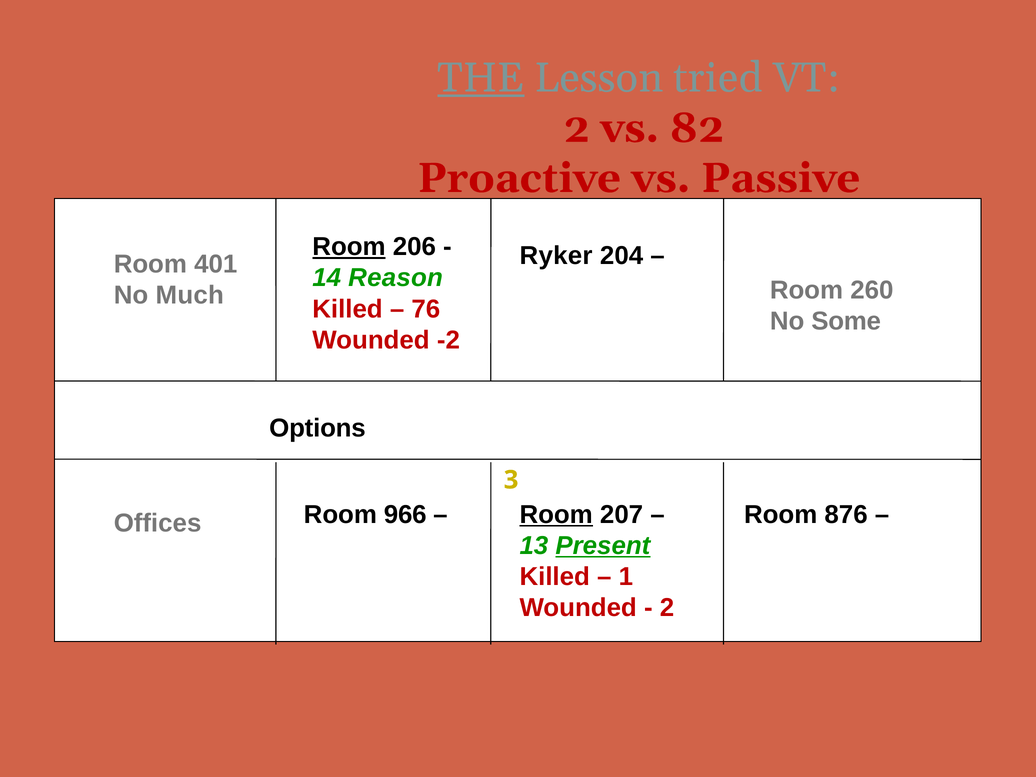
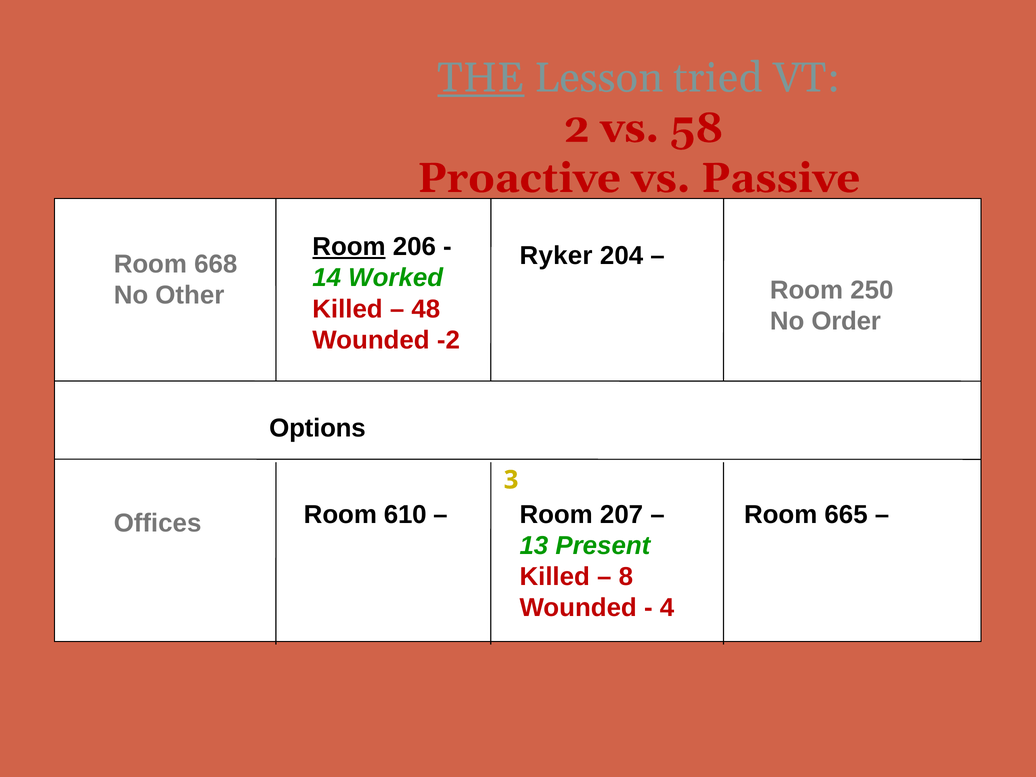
82: 82 -> 58
401: 401 -> 668
Reason: Reason -> Worked
260: 260 -> 250
Much: Much -> Other
76: 76 -> 48
Some: Some -> Order
966: 966 -> 610
Room at (556, 515) underline: present -> none
876: 876 -> 665
Present underline: present -> none
1: 1 -> 8
2 at (667, 608): 2 -> 4
